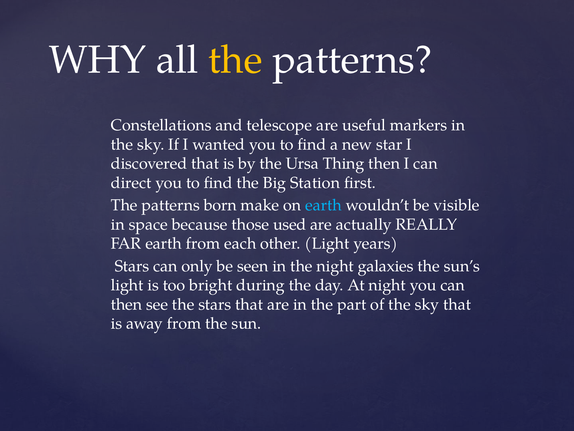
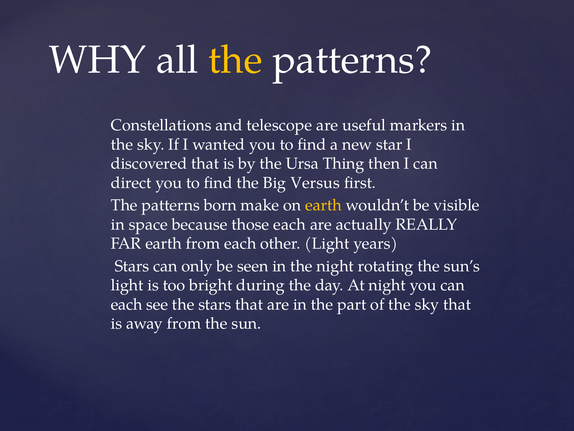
Station: Station -> Versus
earth at (323, 205) colour: light blue -> yellow
those used: used -> each
galaxies: galaxies -> rotating
then at (127, 304): then -> each
